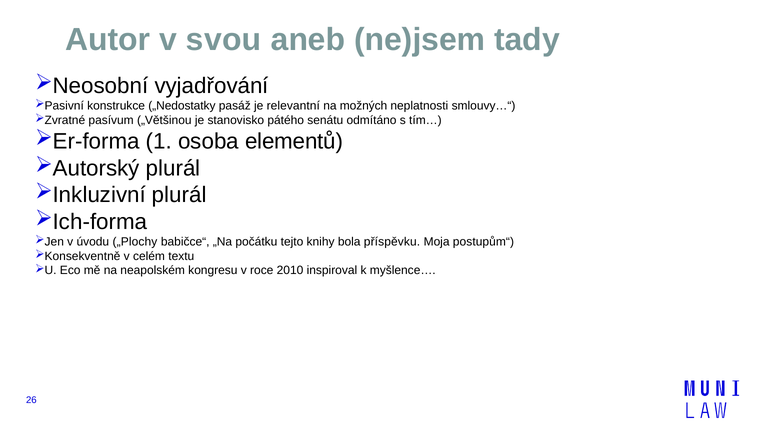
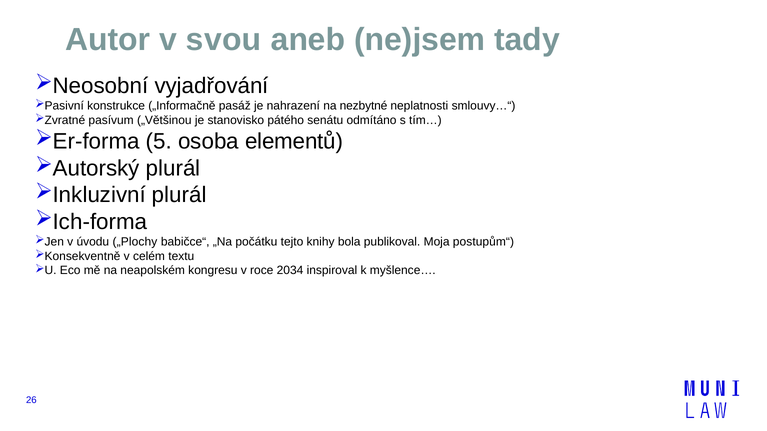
„Nedostatky: „Nedostatky -> „Informačně
relevantní: relevantní -> nahrazení
možných: možných -> nezbytné
1: 1 -> 5
příspěvku: příspěvku -> publikoval
2010: 2010 -> 2034
